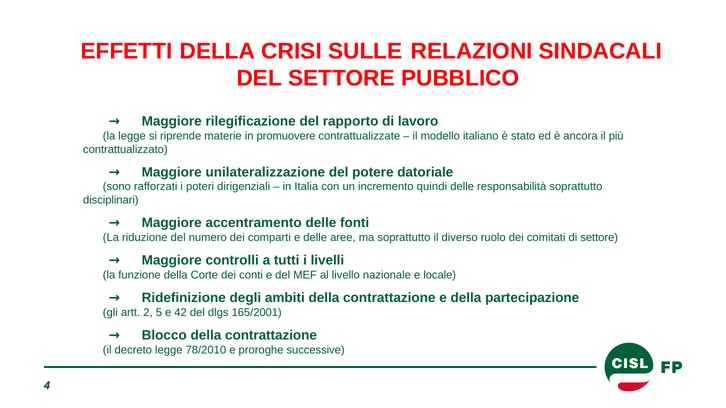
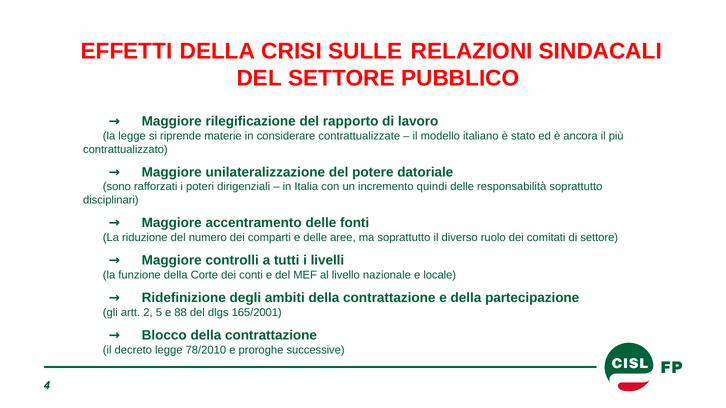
promuovere: promuovere -> considerare
42: 42 -> 88
